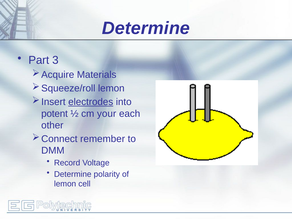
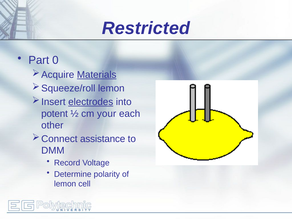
Determine at (146, 28): Determine -> Restricted
3: 3 -> 0
Materials underline: none -> present
remember: remember -> assistance
